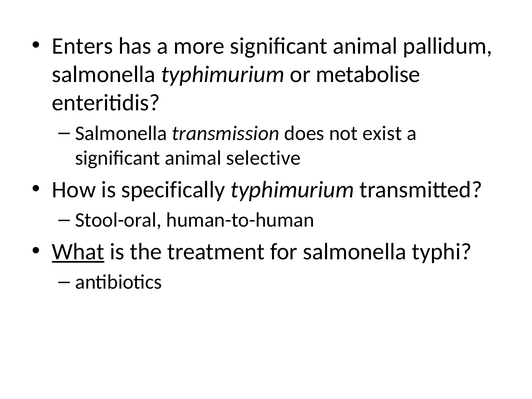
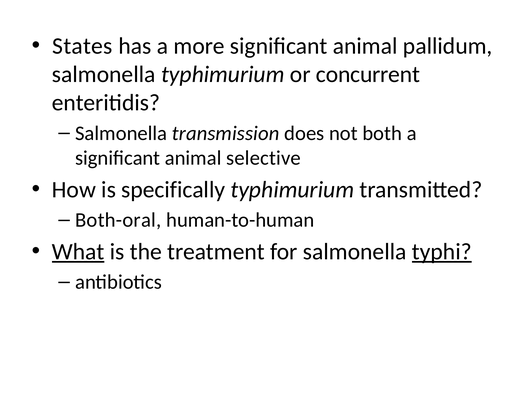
Enters: Enters -> States
metabolise: metabolise -> concurrent
exist: exist -> both
Stool-oral: Stool-oral -> Both-oral
typhi underline: none -> present
